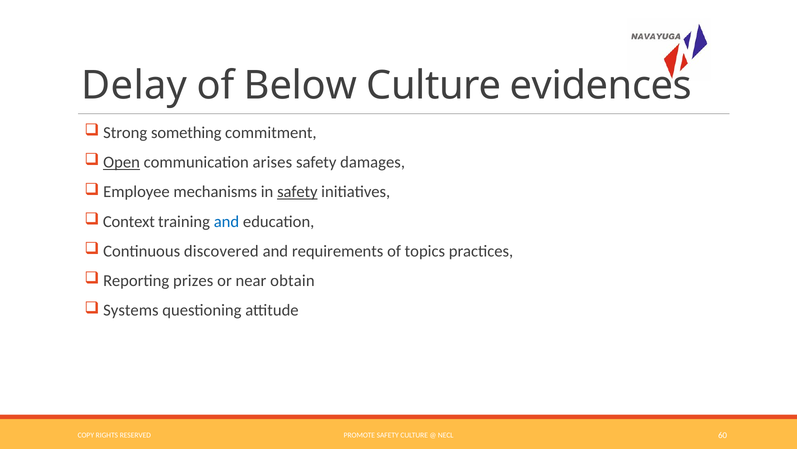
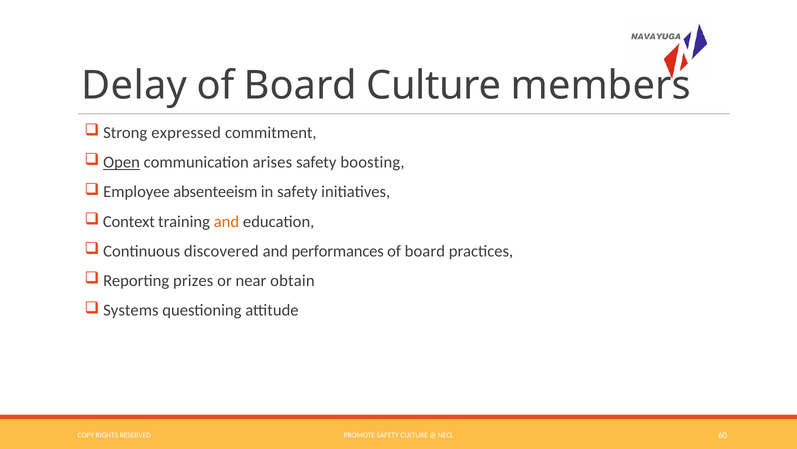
Below at (301, 86): Below -> Board
evidences: evidences -> members
something: something -> expressed
damages: damages -> boosting
mechanisms: mechanisms -> absenteeism
safety at (297, 192) underline: present -> none
and at (226, 221) colour: blue -> orange
requirements: requirements -> performances
topics at (425, 251): topics -> board
